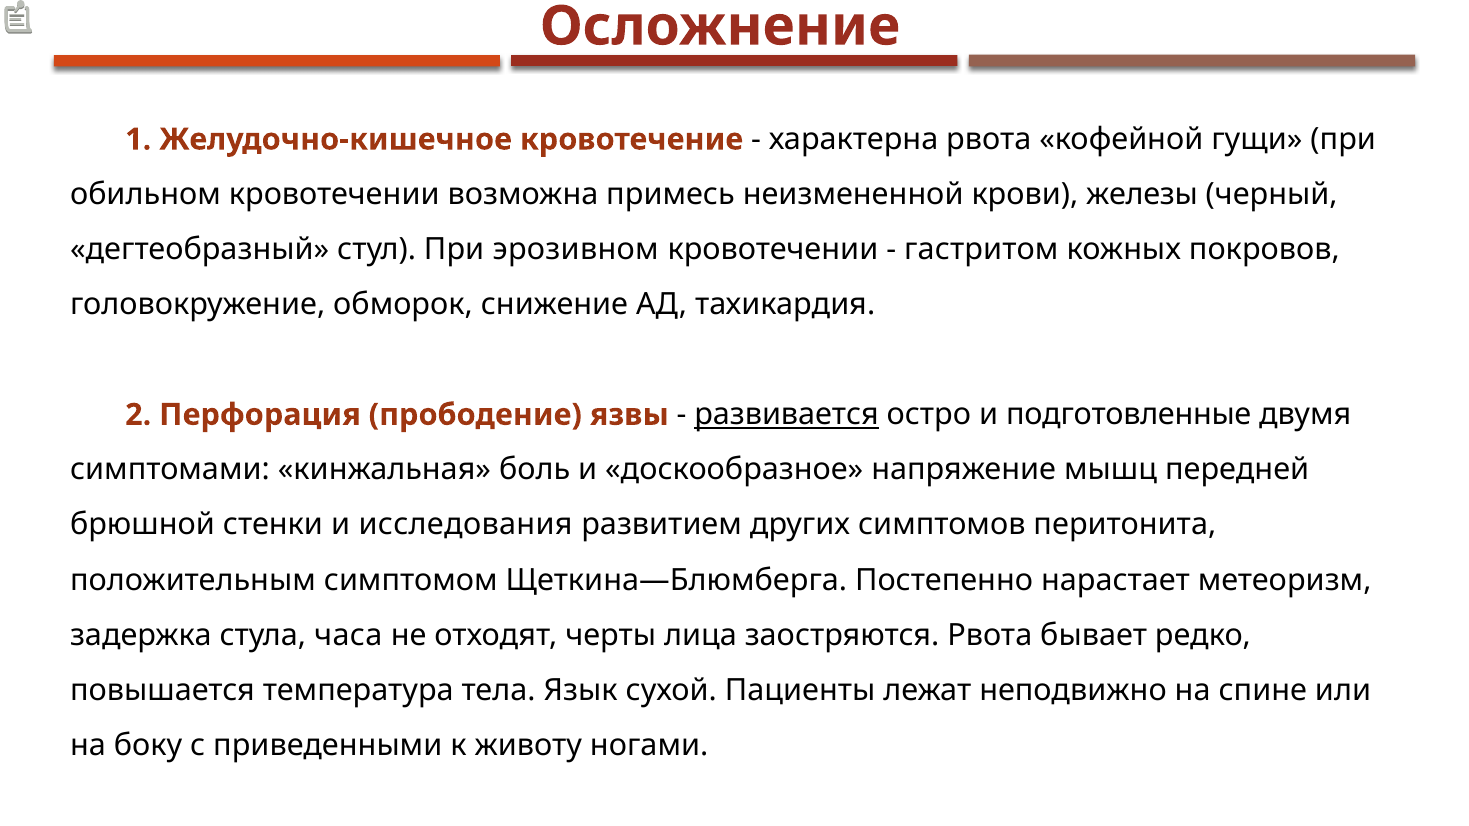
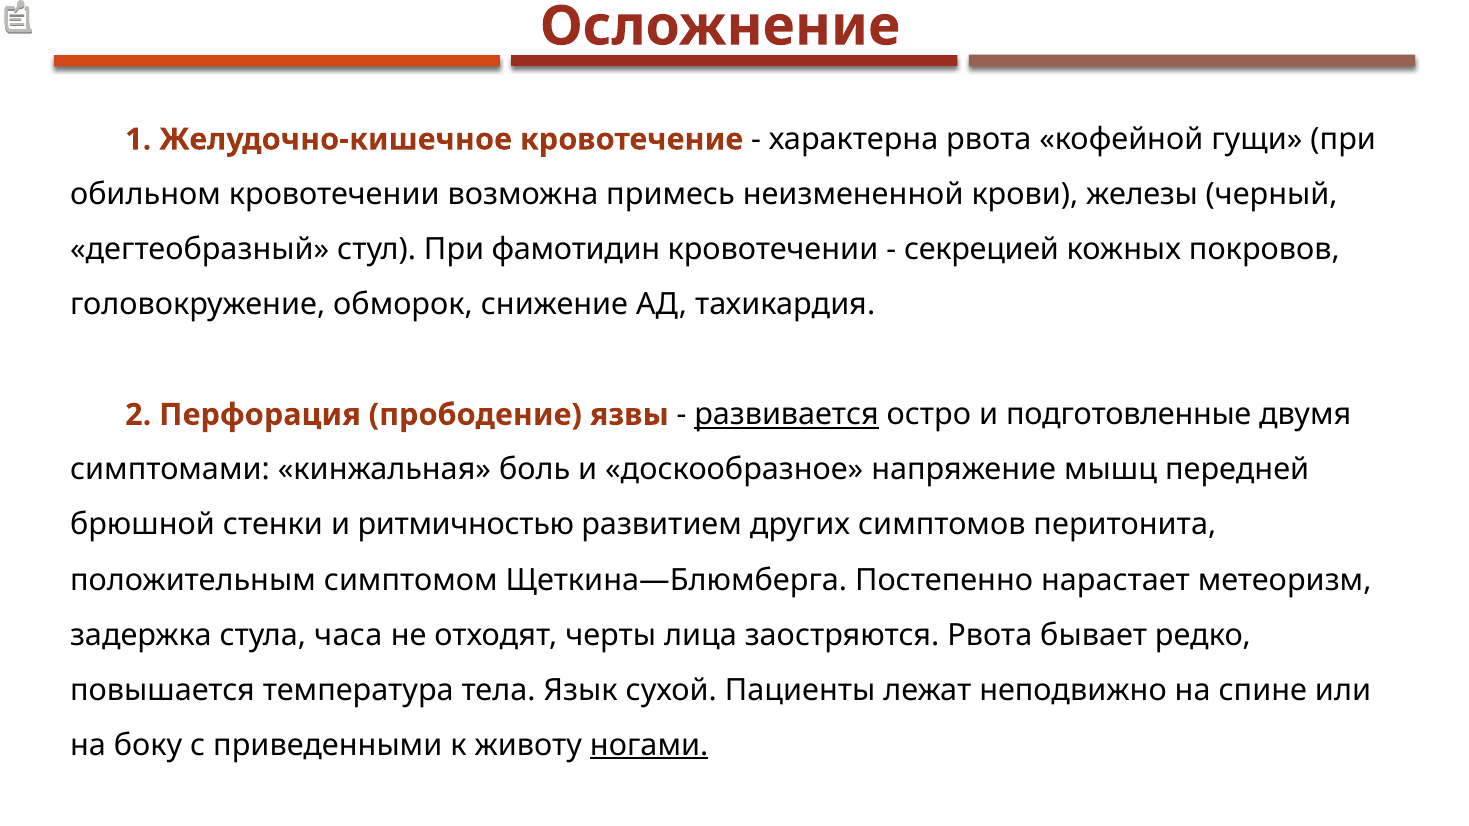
эрозивном: эрозивном -> фамотидин
гастритом: гастритом -> секрецией
исследования: исследования -> ритмичностью
ногами underline: none -> present
